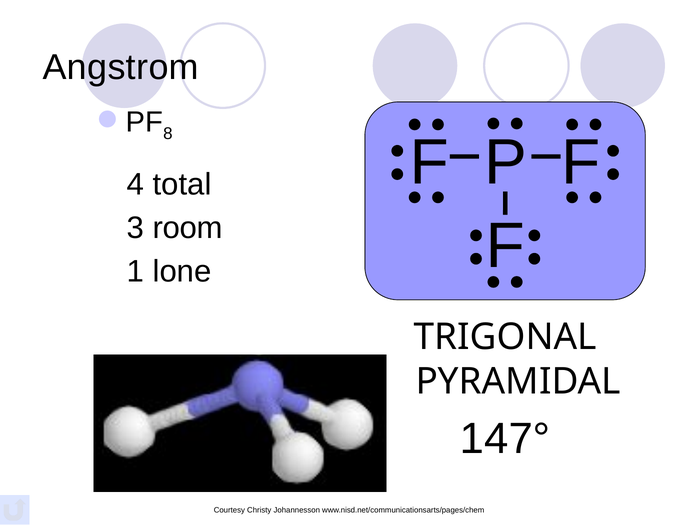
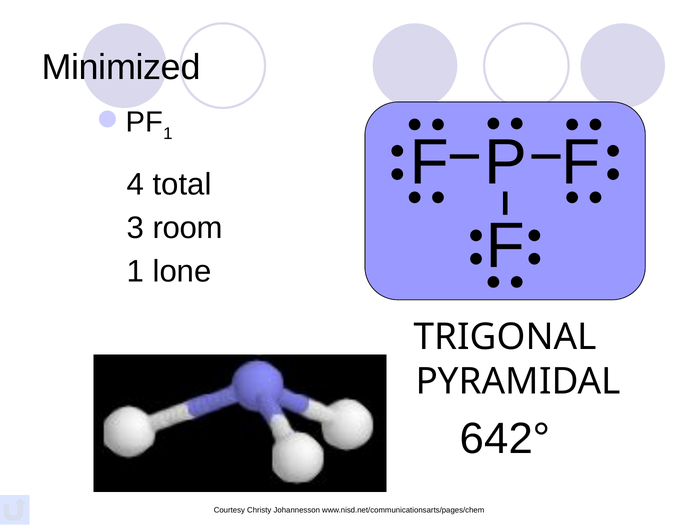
Angstrom: Angstrom -> Minimized
8 at (168, 134): 8 -> 1
147°: 147° -> 642°
